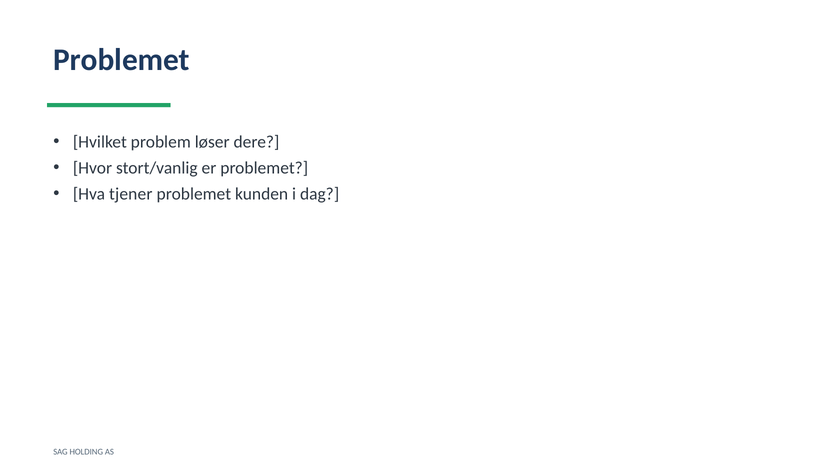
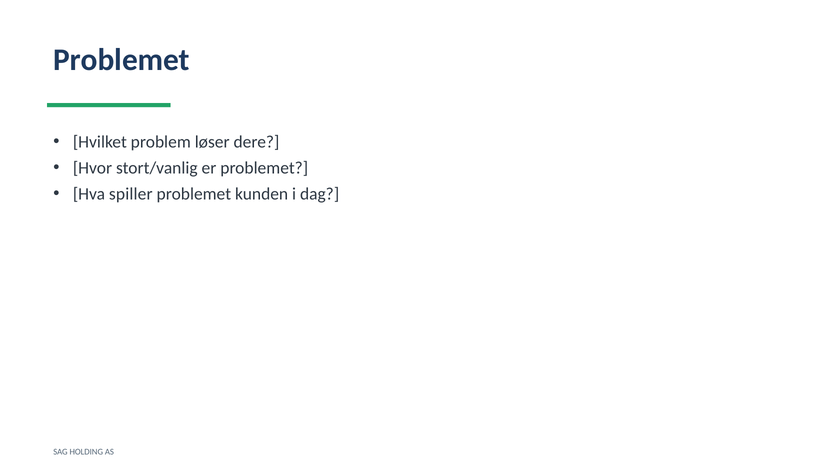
tjener: tjener -> spiller
